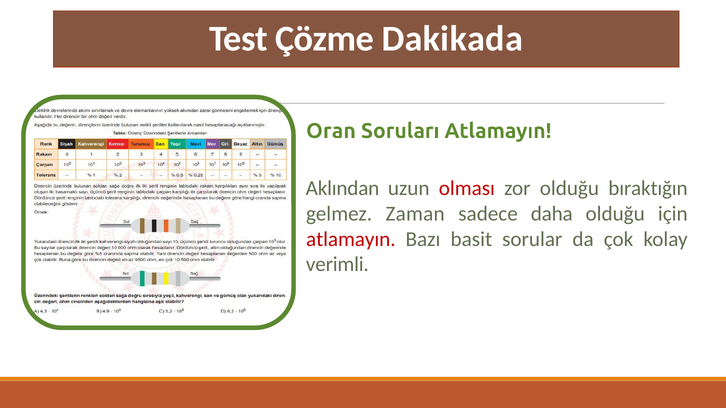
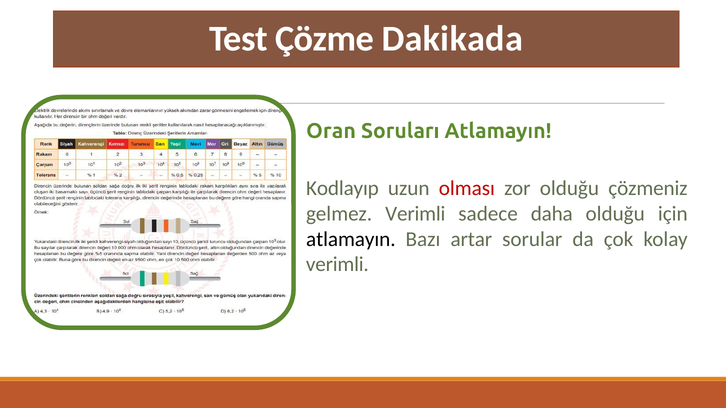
Aklından: Aklından -> Kodlayıp
bıraktığın: bıraktığın -> çözmeniz
gelmez Zaman: Zaman -> Verimli
atlamayın at (351, 239) colour: red -> black
basit: basit -> artar
